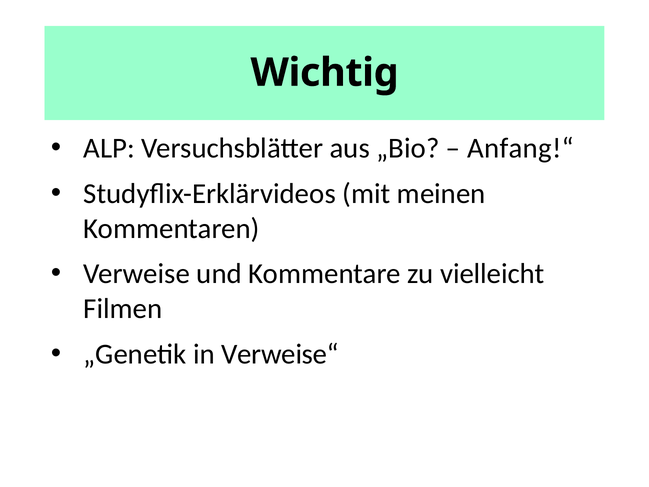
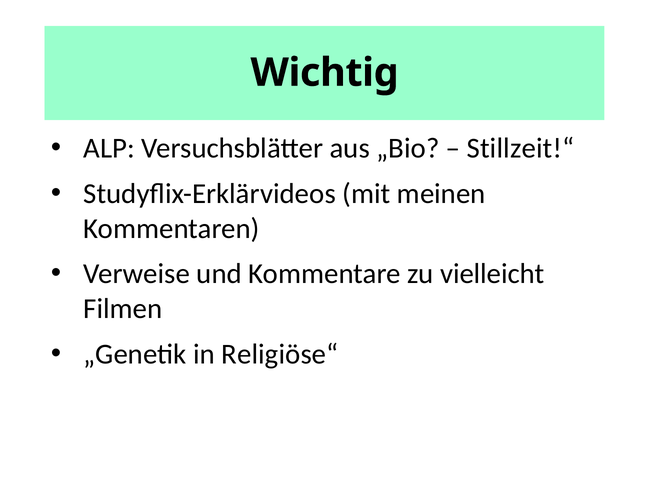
Anfang!“: Anfang!“ -> Stillzeit!“
Verweise“: Verweise“ -> Religiöse“
